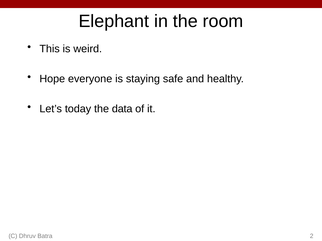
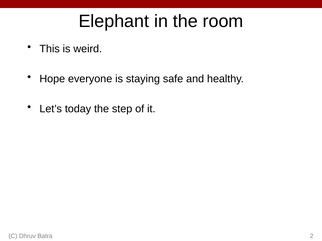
data: data -> step
